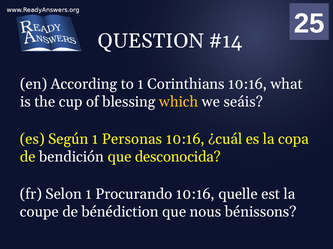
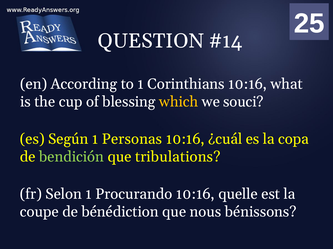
seáis: seáis -> souci
bendición colour: white -> light green
desconocida: desconocida -> tribulations
